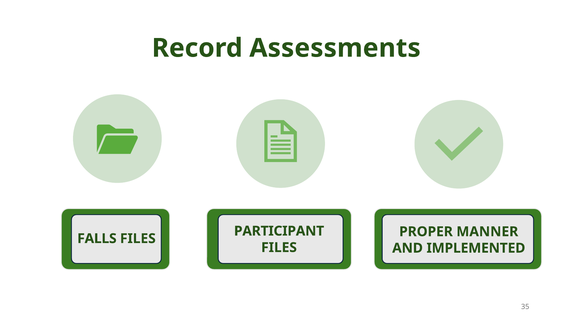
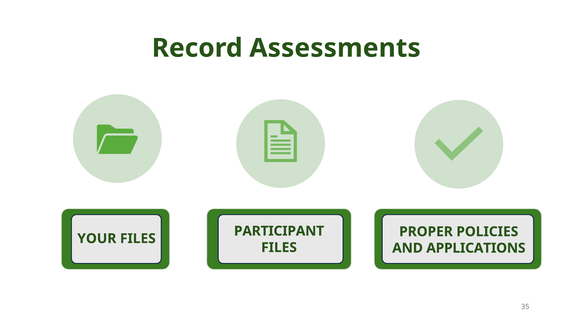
MANNER: MANNER -> POLICIES
FALLS: FALLS -> YOUR
IMPLEMENTED: IMPLEMENTED -> APPLICATIONS
